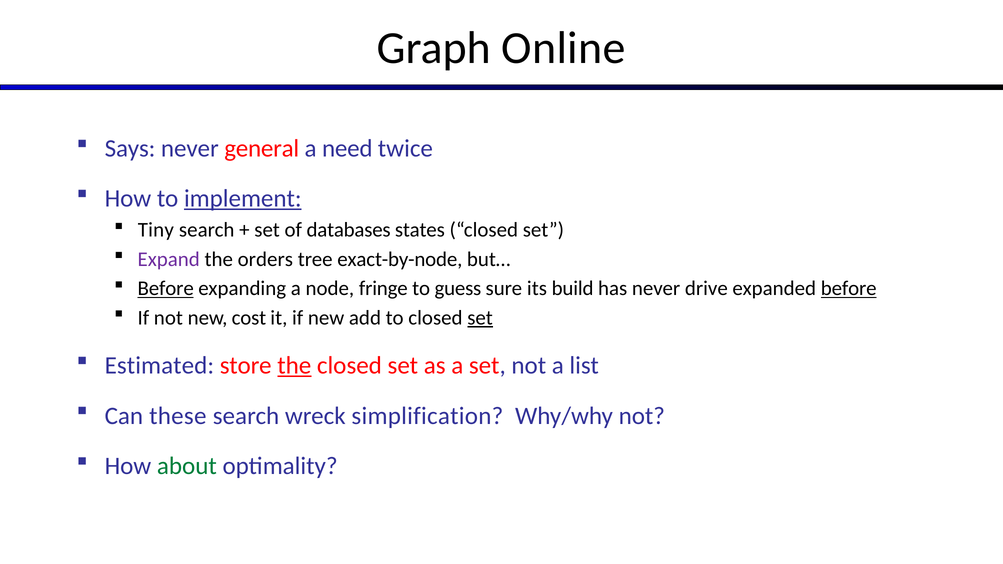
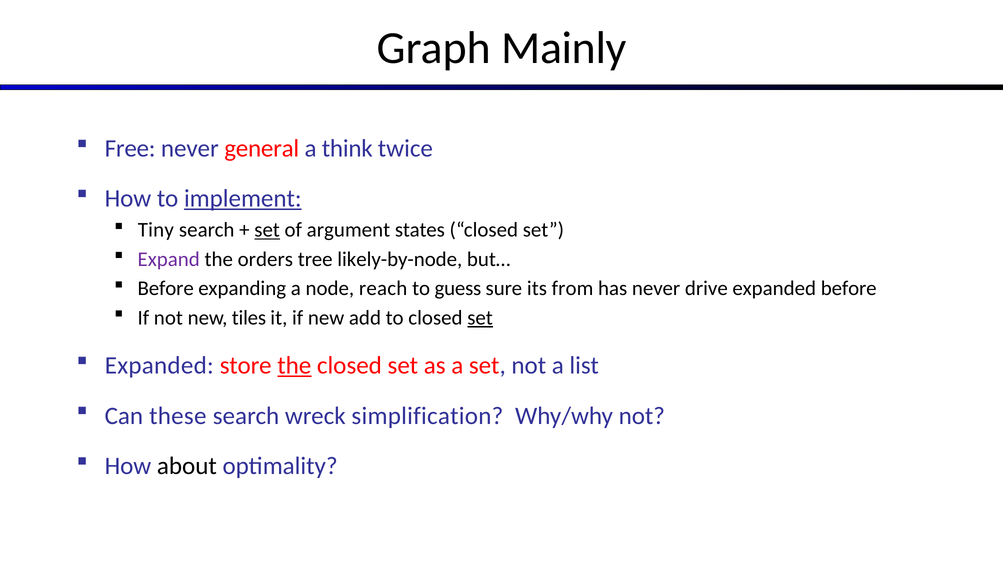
Online: Online -> Mainly
Says: Says -> Free
need: need -> think
set at (267, 230) underline: none -> present
databases: databases -> argument
exact-by-node: exact-by-node -> likely-by-node
Before at (166, 289) underline: present -> none
fringe: fringe -> reach
build: build -> from
before at (849, 289) underline: present -> none
cost: cost -> tiles
Estimated at (159, 366): Estimated -> Expanded
about colour: green -> black
